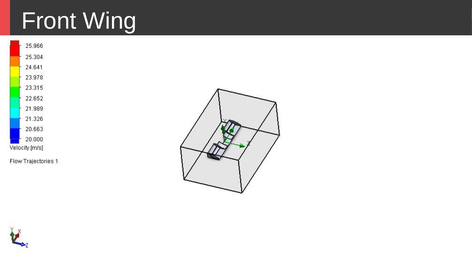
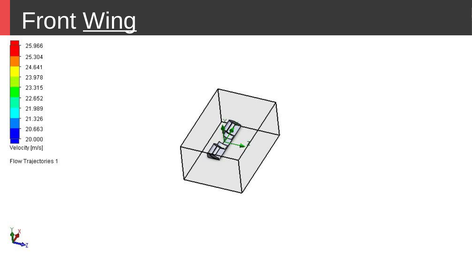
Wing underline: none -> present
